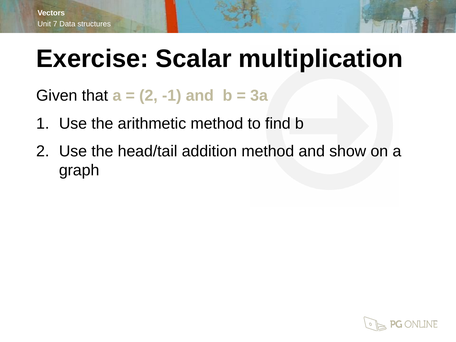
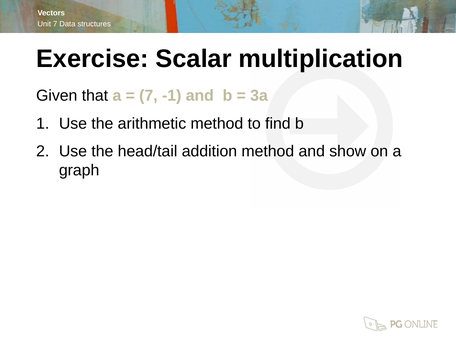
2 at (148, 96): 2 -> 7
